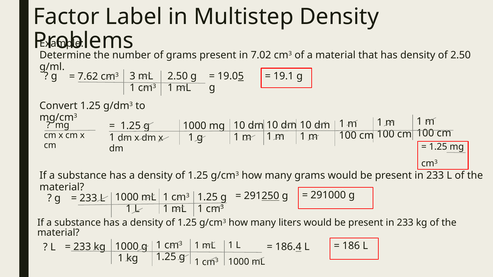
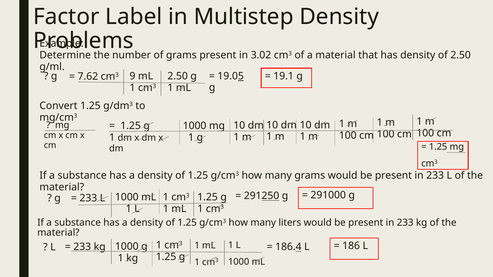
7.02: 7.02 -> 3.02
3: 3 -> 9
